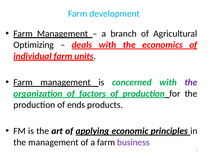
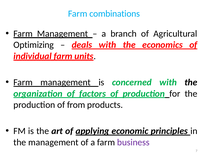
development: development -> combinations
the at (191, 82) colour: purple -> black
ends: ends -> from
